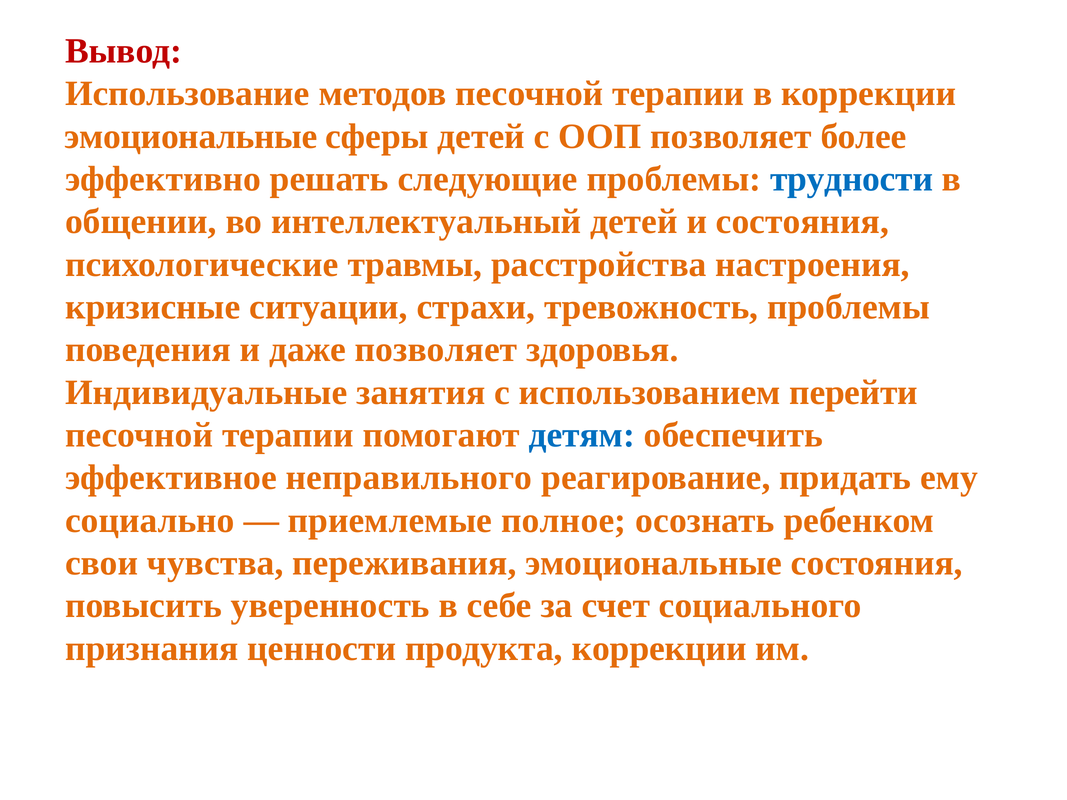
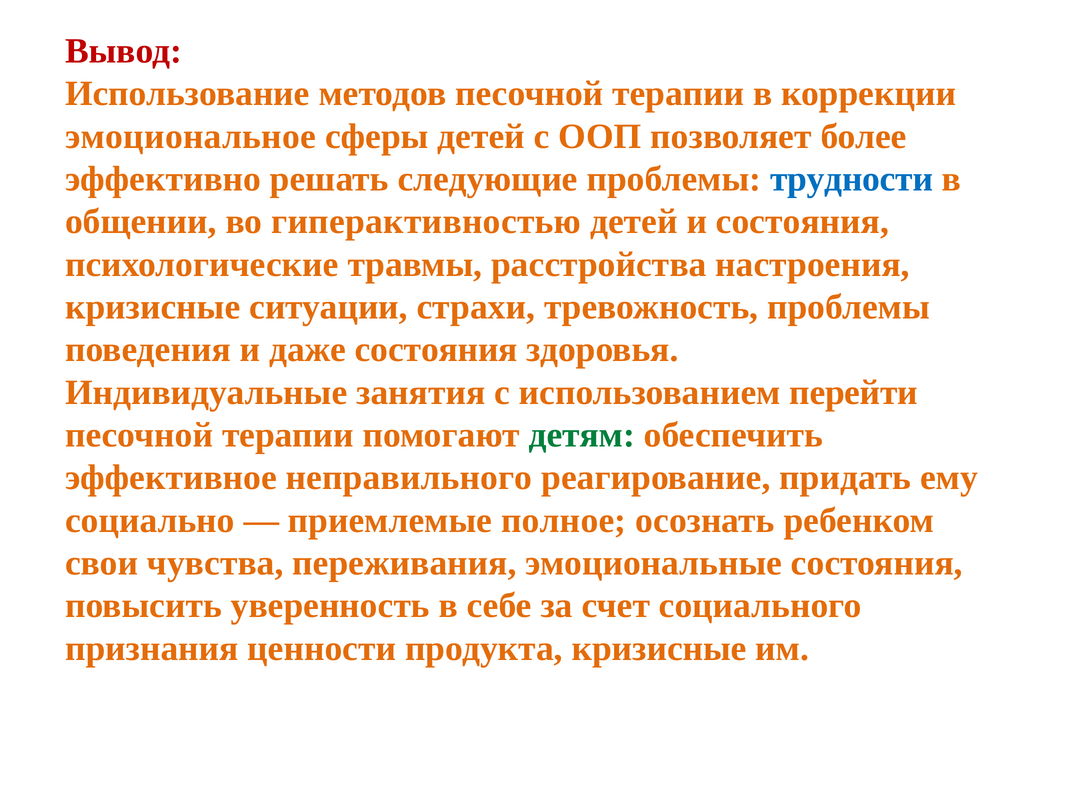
эмоциональные at (191, 136): эмоциональные -> эмоциональное
интеллектуальный: интеллектуальный -> гиперактивностью
даже позволяет: позволяет -> состояния
детям colour: blue -> green
продукта коррекции: коррекции -> кризисные
